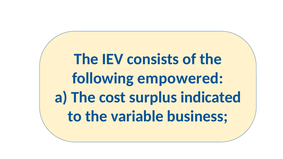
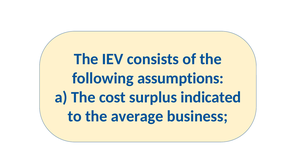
empowered: empowered -> assumptions
variable: variable -> average
